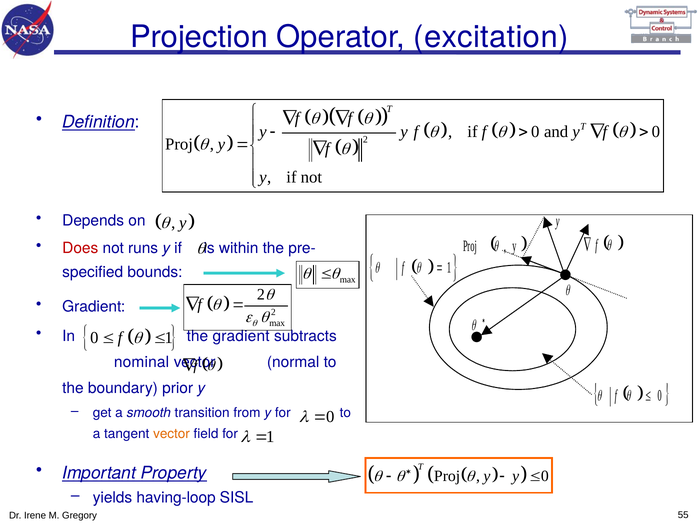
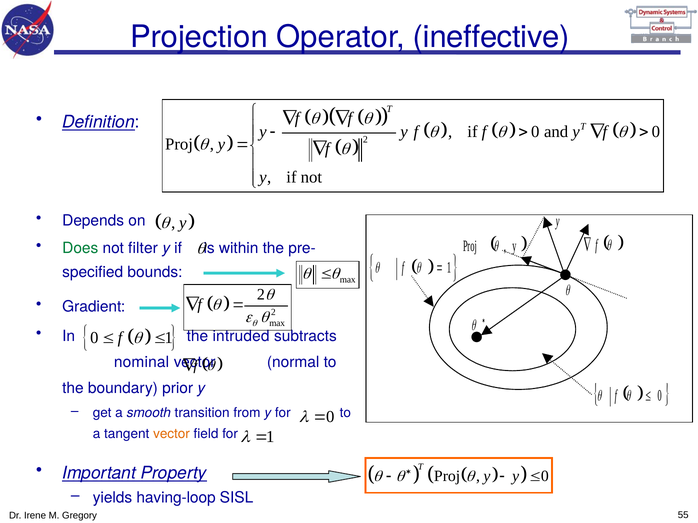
excitation: excitation -> ineffective
Does colour: red -> green
runs: runs -> filter
the gradient: gradient -> intruded
